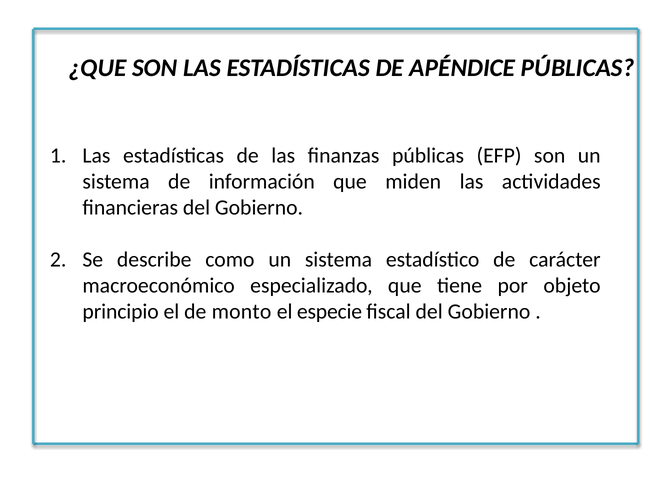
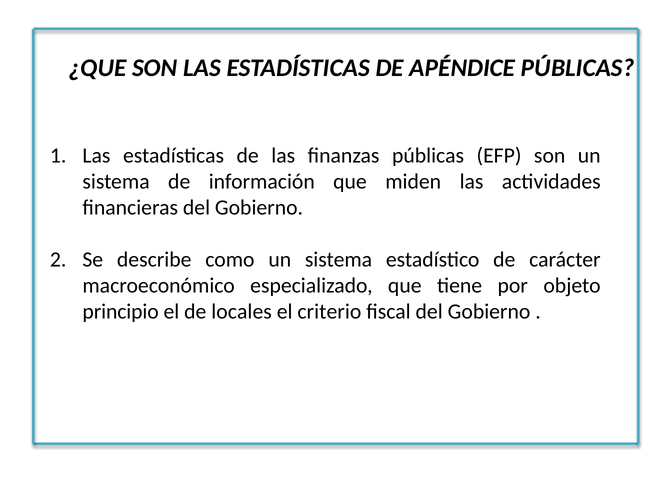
monto: monto -> locales
especie: especie -> criterio
